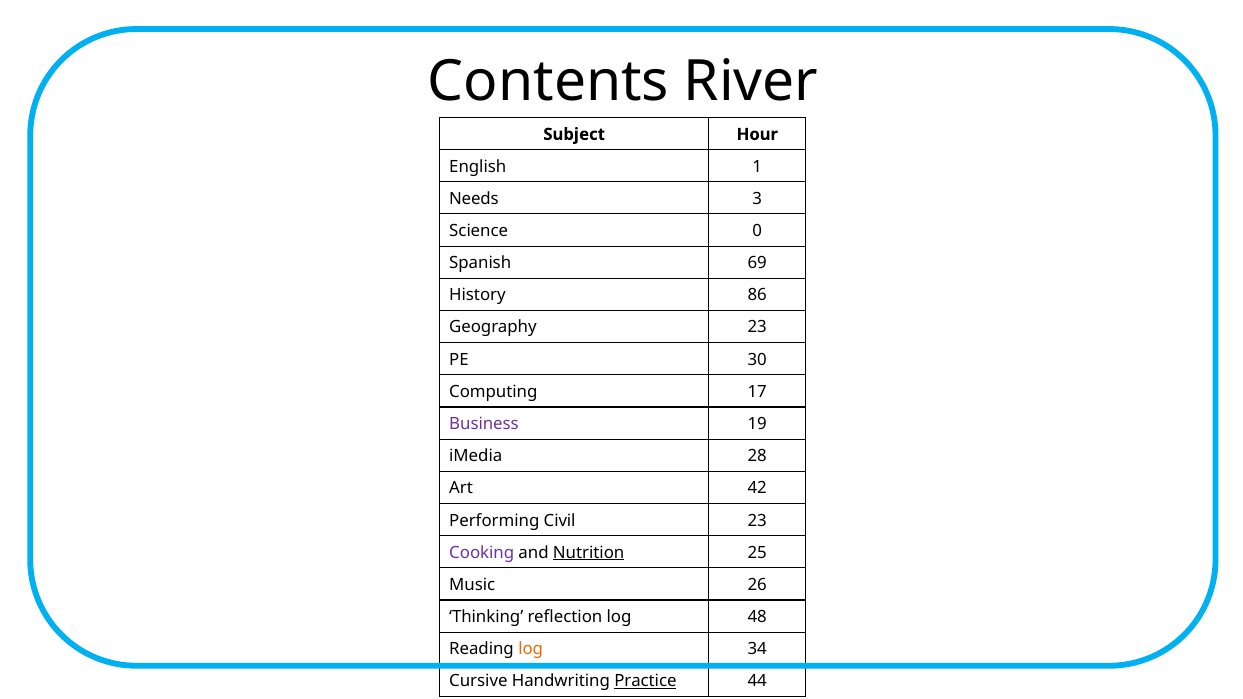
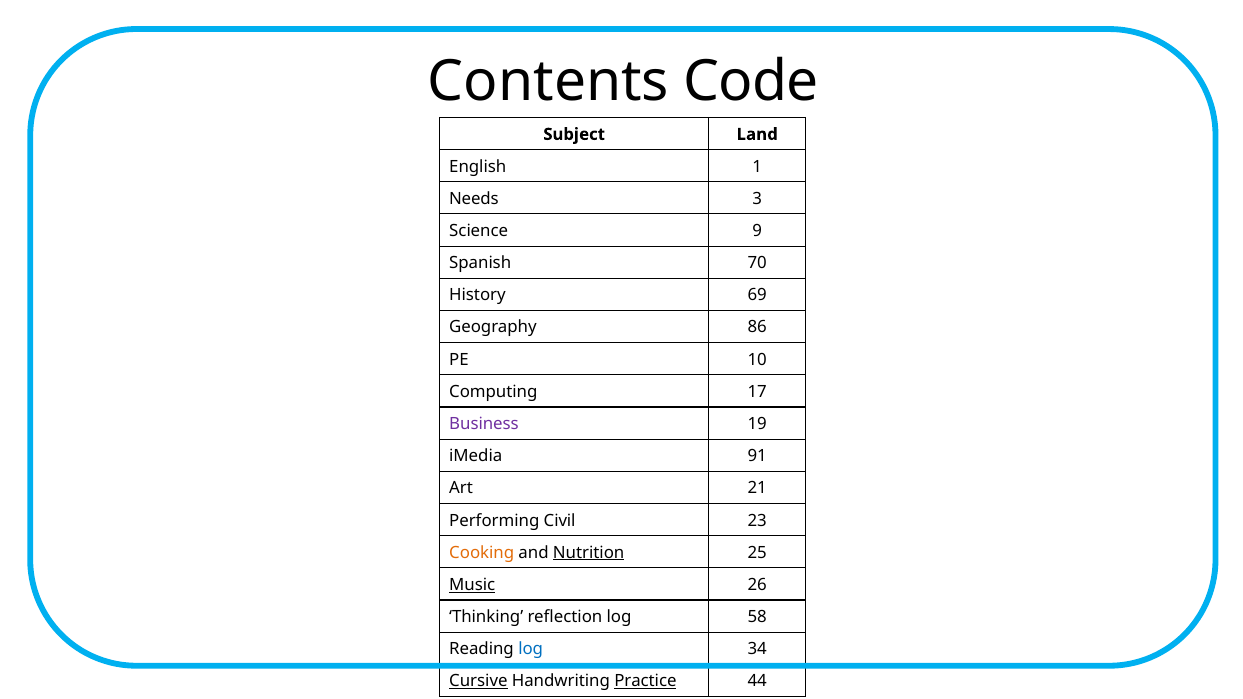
River: River -> Code
Hour: Hour -> Land
0: 0 -> 9
69: 69 -> 70
86: 86 -> 69
Geography 23: 23 -> 86
30: 30 -> 10
28: 28 -> 91
42: 42 -> 21
Cooking colour: purple -> orange
Music underline: none -> present
48: 48 -> 58
log at (531, 649) colour: orange -> blue
Cursive underline: none -> present
